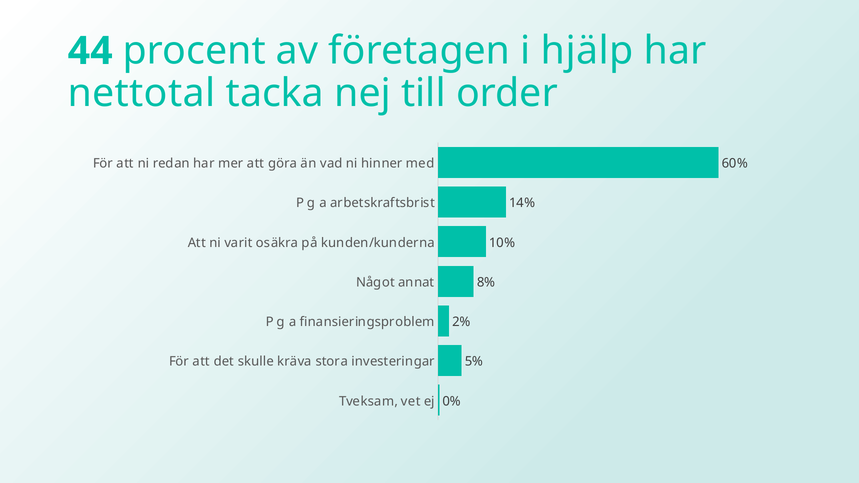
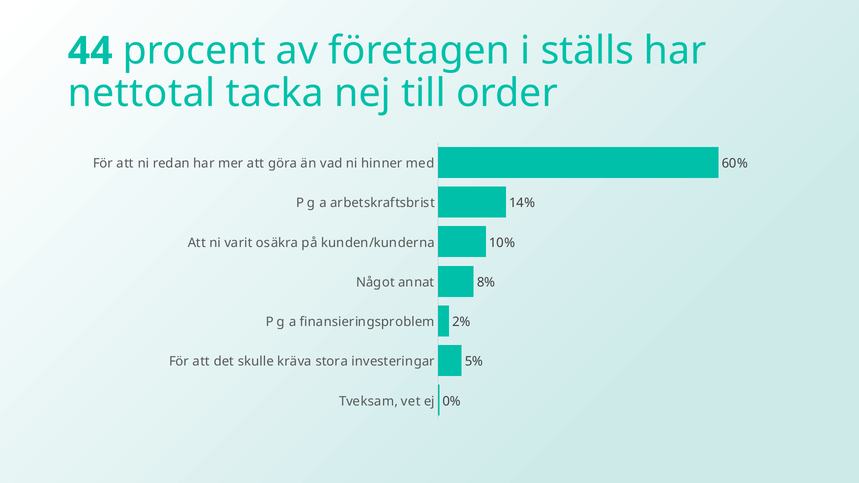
hjälp: hjälp -> ställs
